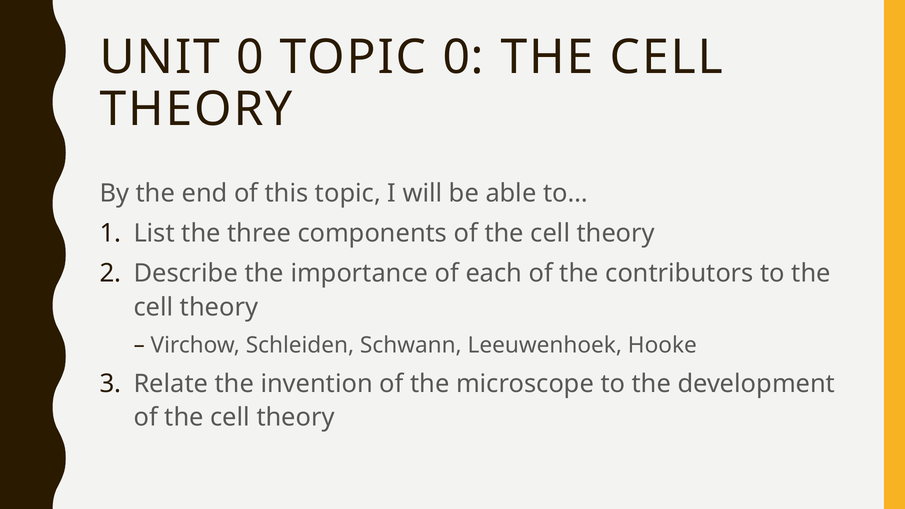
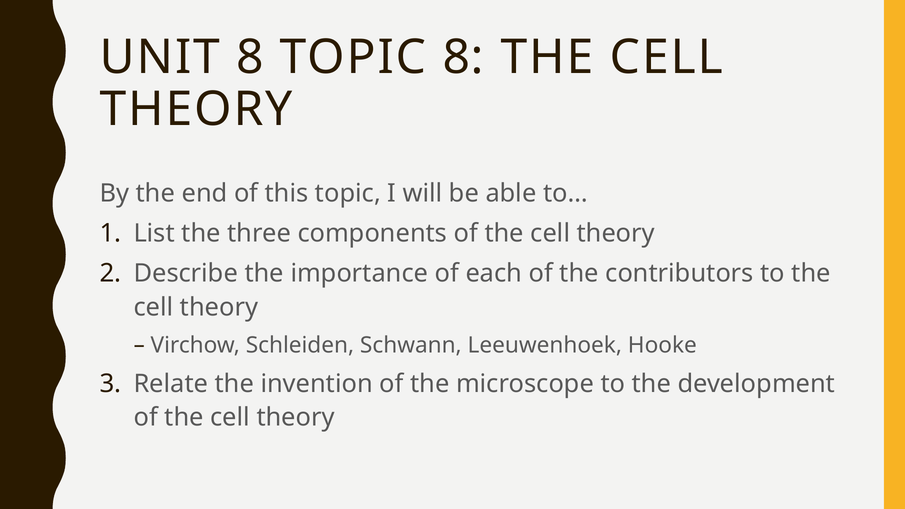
UNIT 0: 0 -> 8
TOPIC 0: 0 -> 8
